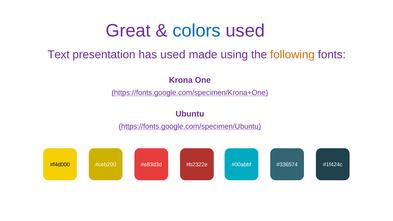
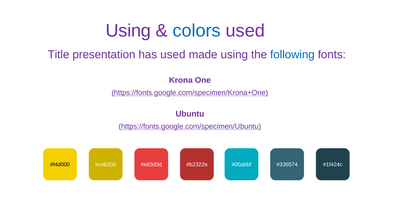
Great at (128, 31): Great -> Using
Text: Text -> Title
following colour: orange -> blue
